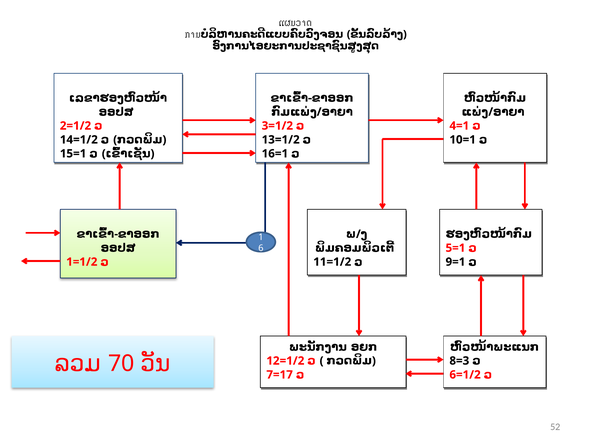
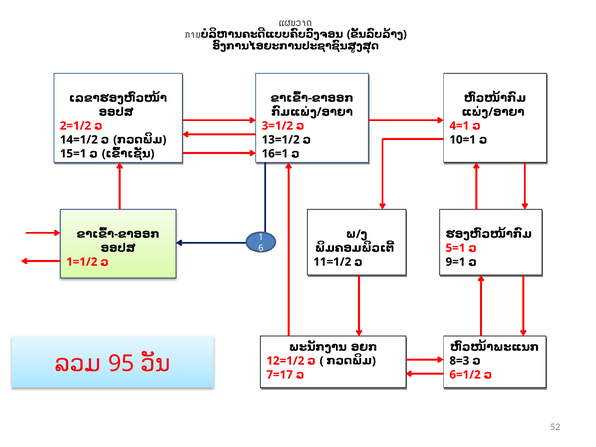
70: 70 -> 95
